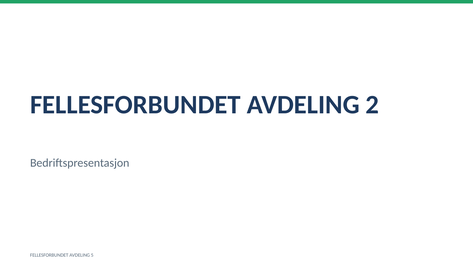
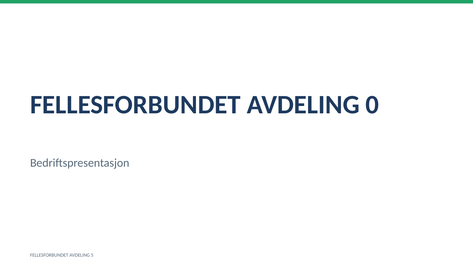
2: 2 -> 0
